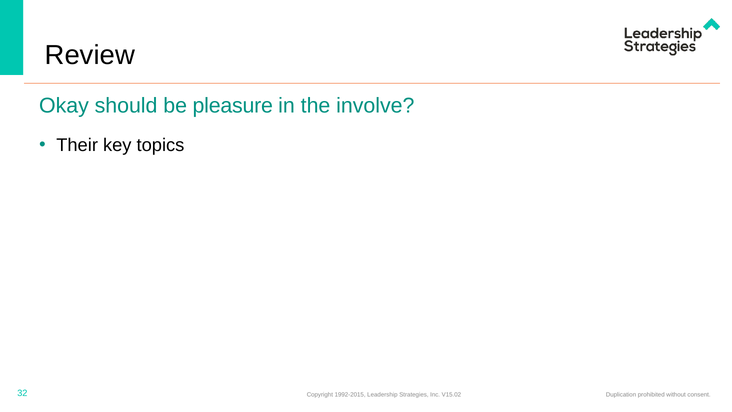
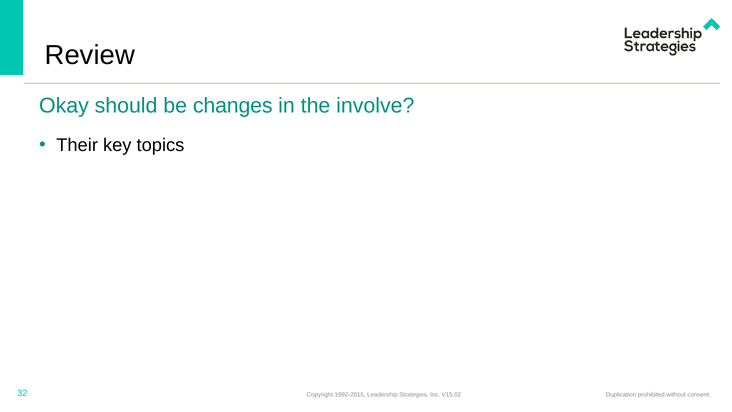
pleasure: pleasure -> changes
